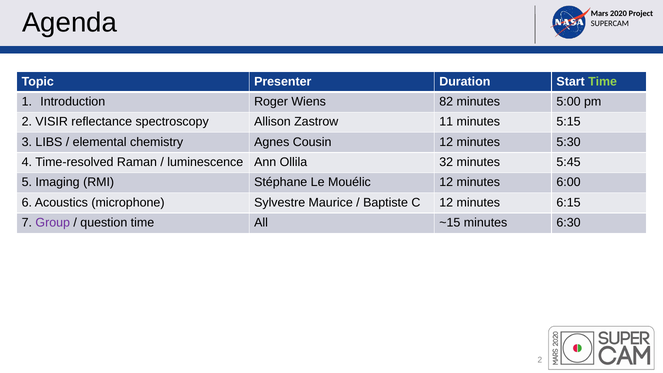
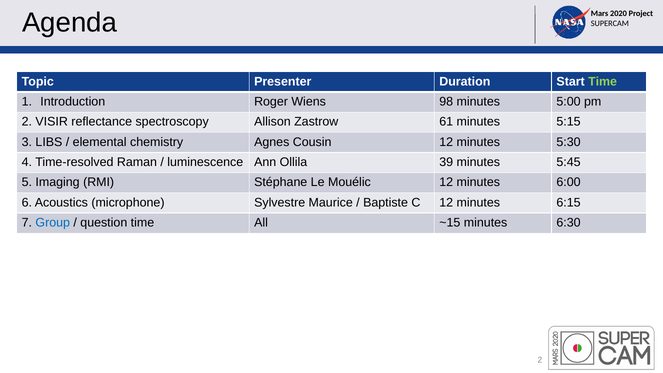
82: 82 -> 98
11: 11 -> 61
32: 32 -> 39
Group colour: purple -> blue
